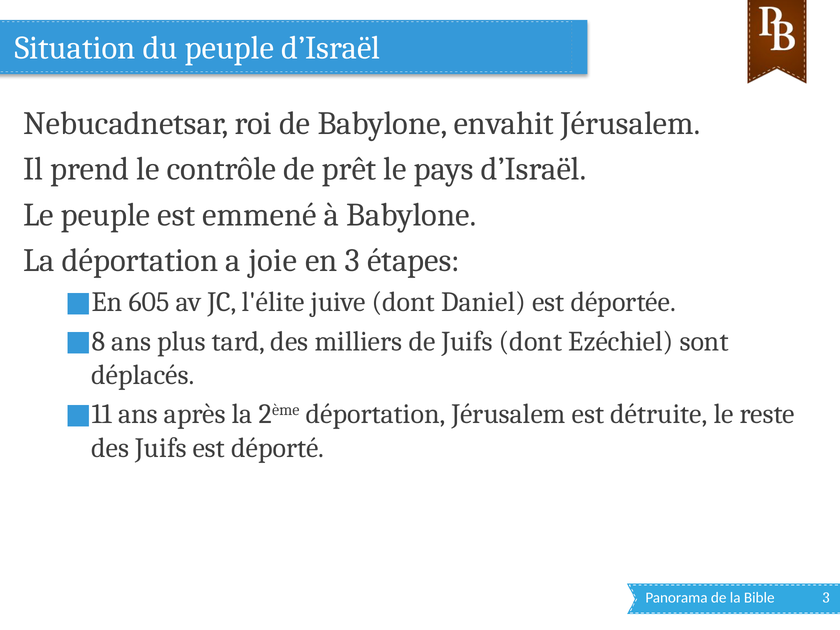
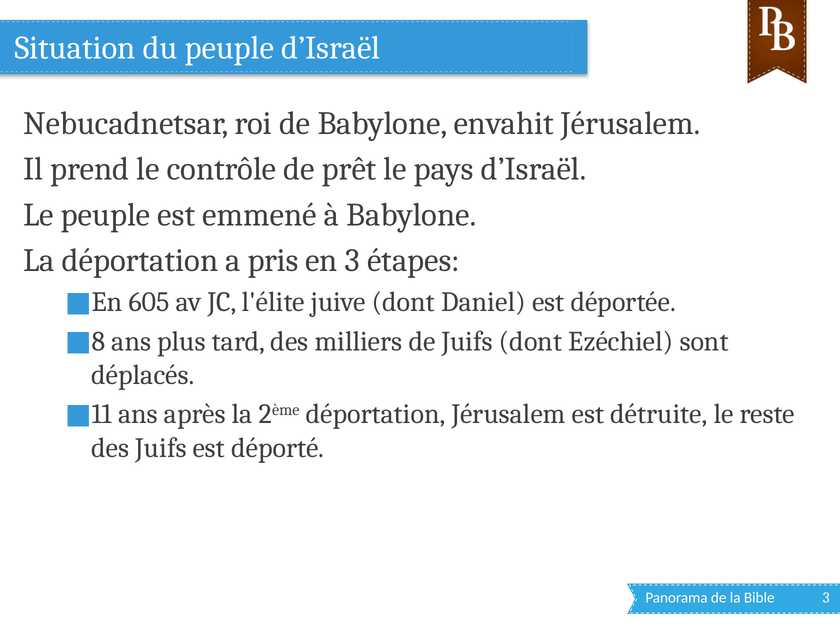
joie: joie -> pris
